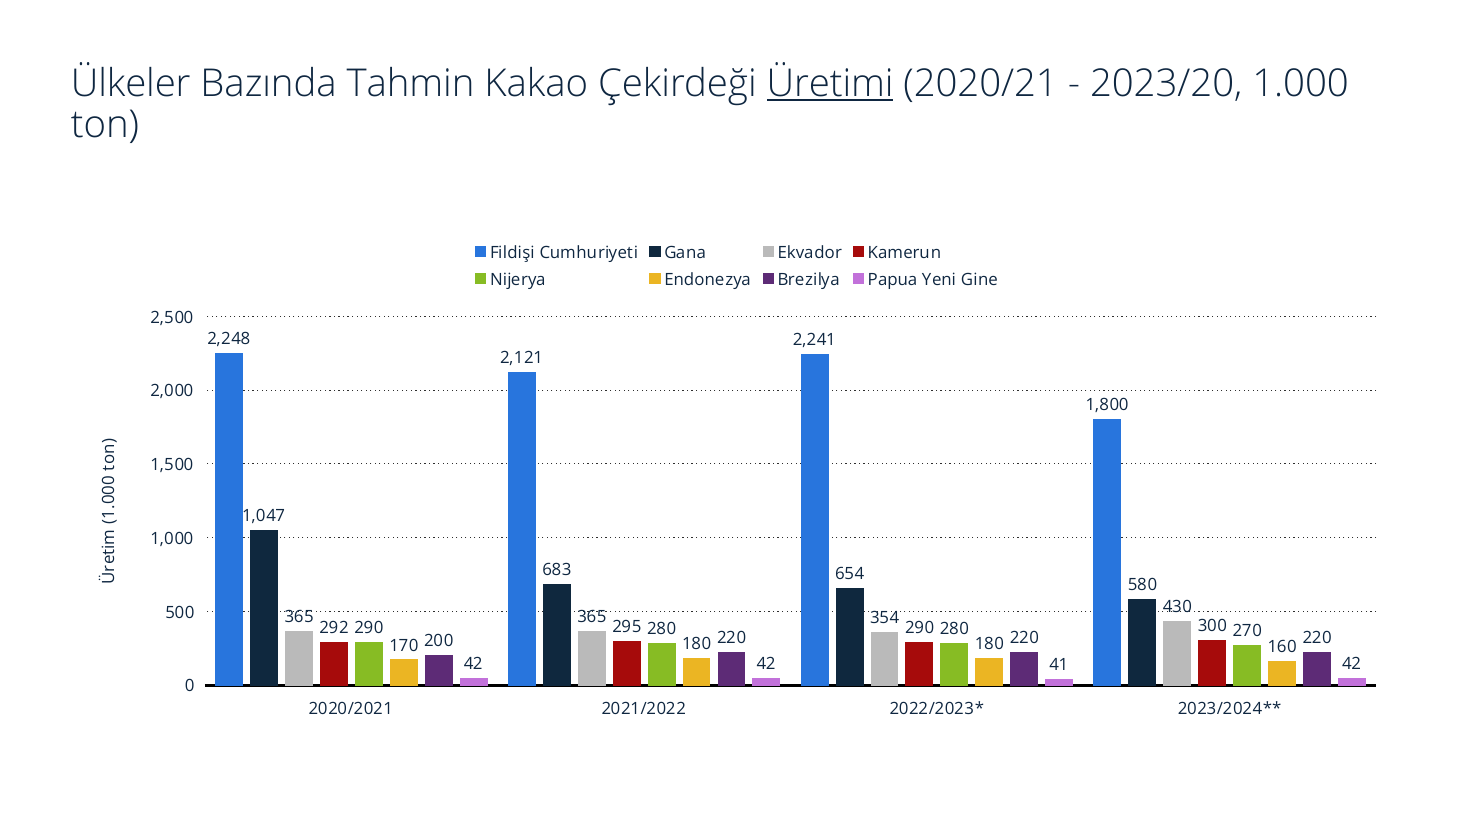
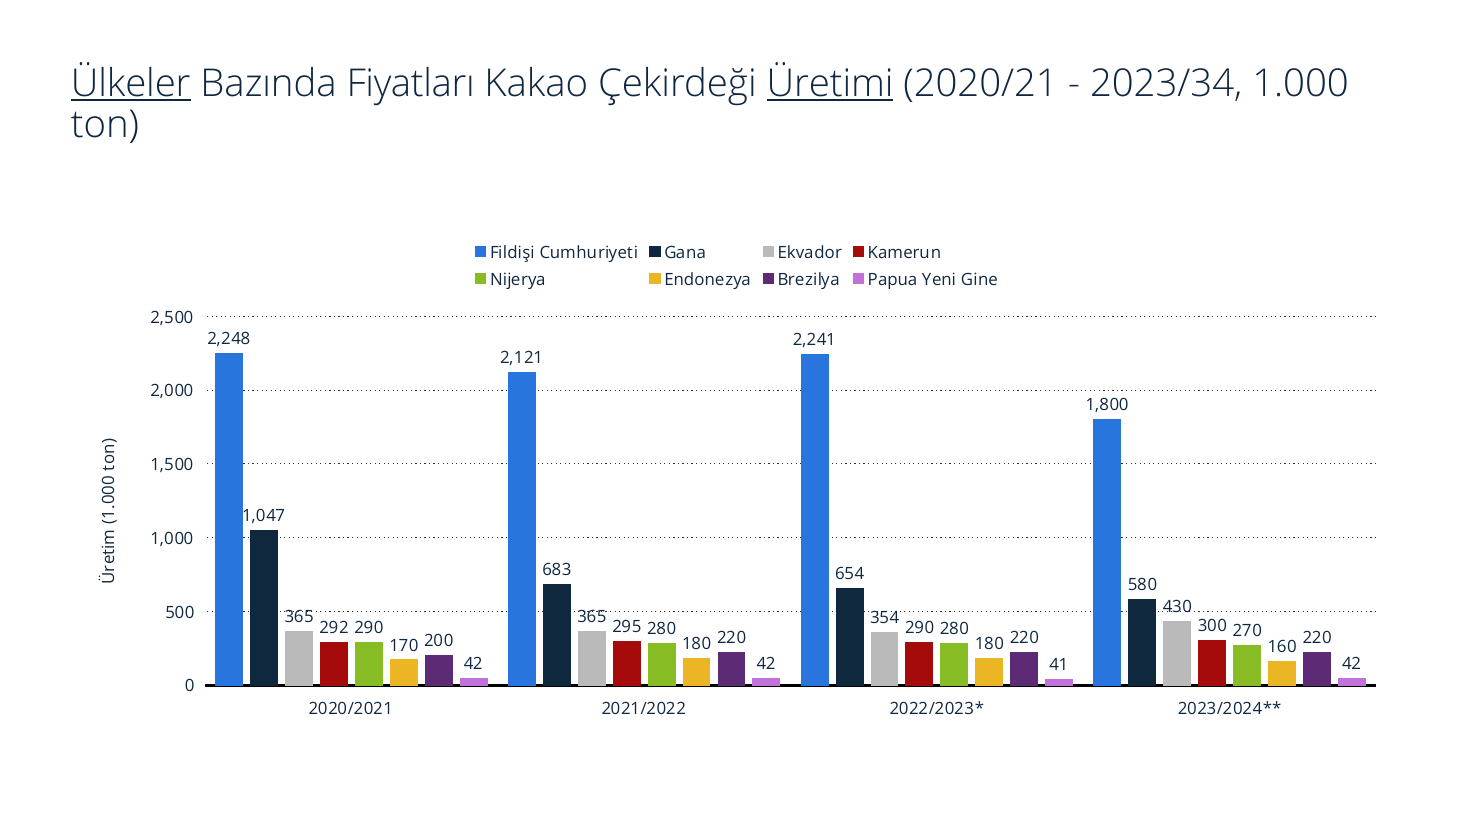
Ülkeler underline: none -> present
Tahmin: Tahmin -> Fiyatları
2023/20: 2023/20 -> 2023/34
